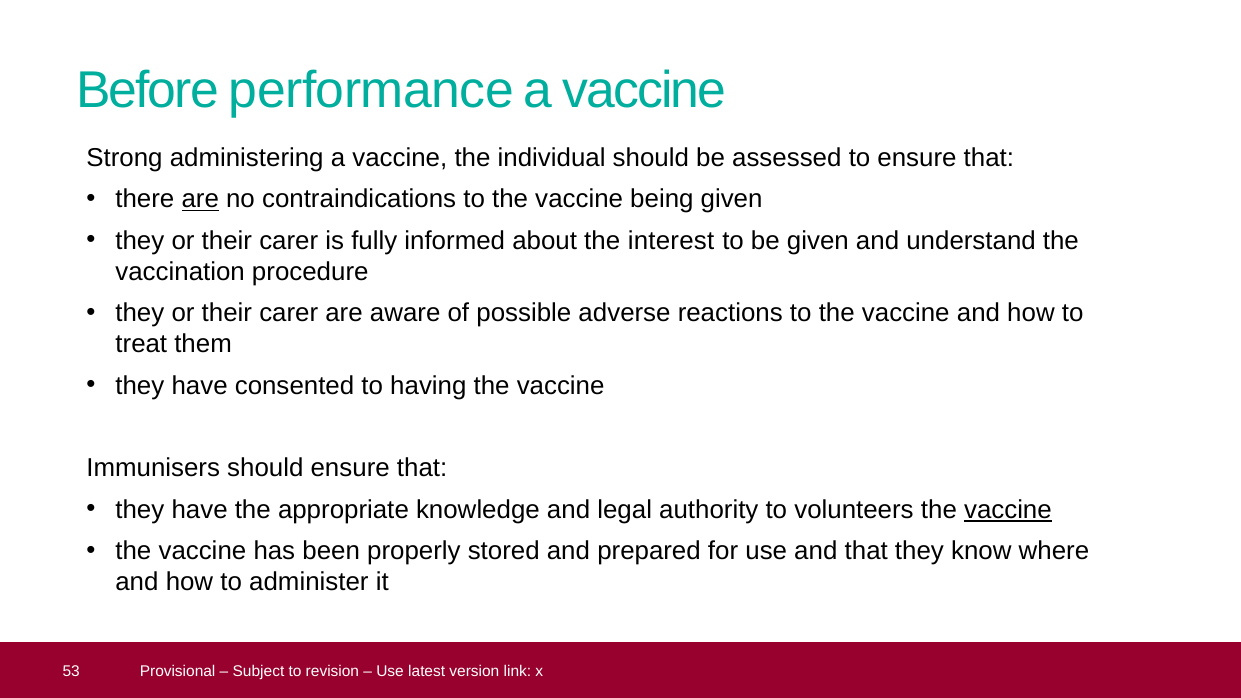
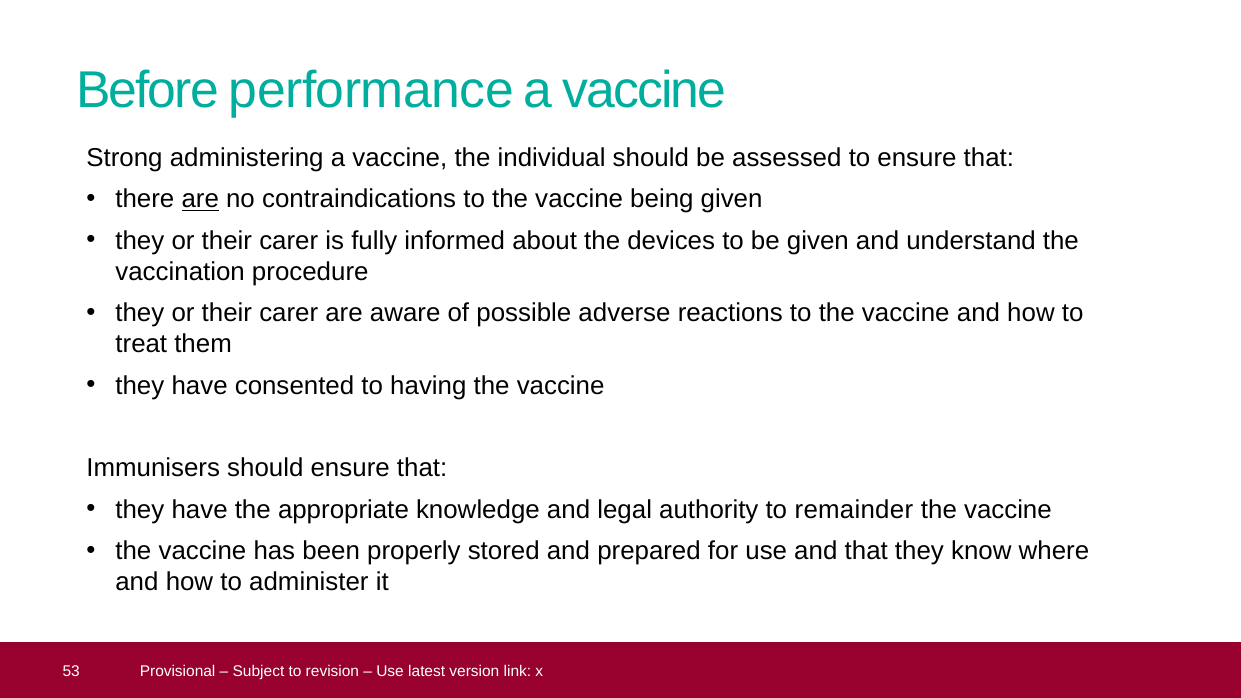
interest: interest -> devices
volunteers: volunteers -> remainder
vaccine at (1008, 510) underline: present -> none
